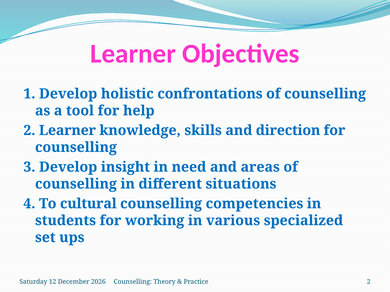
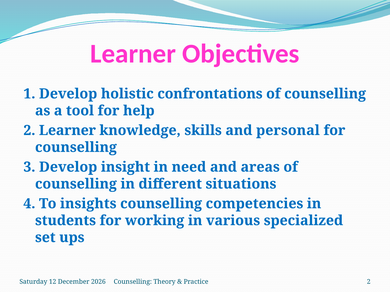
direction: direction -> personal
cultural: cultural -> insights
